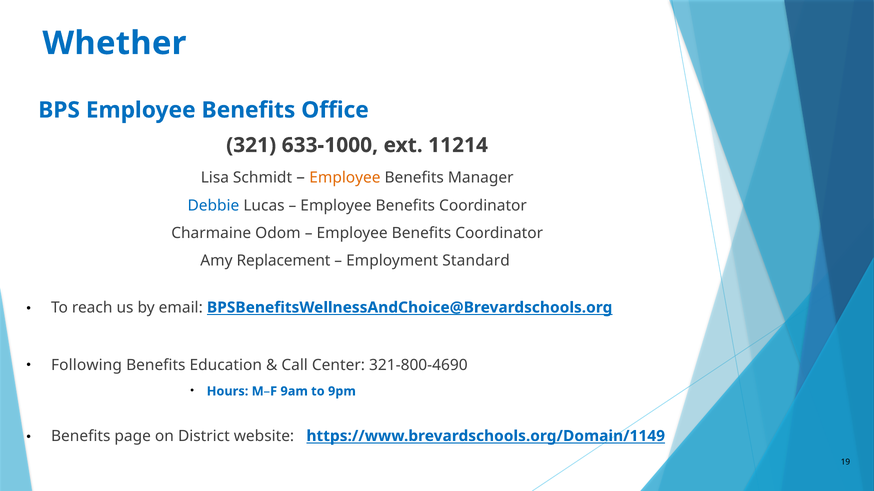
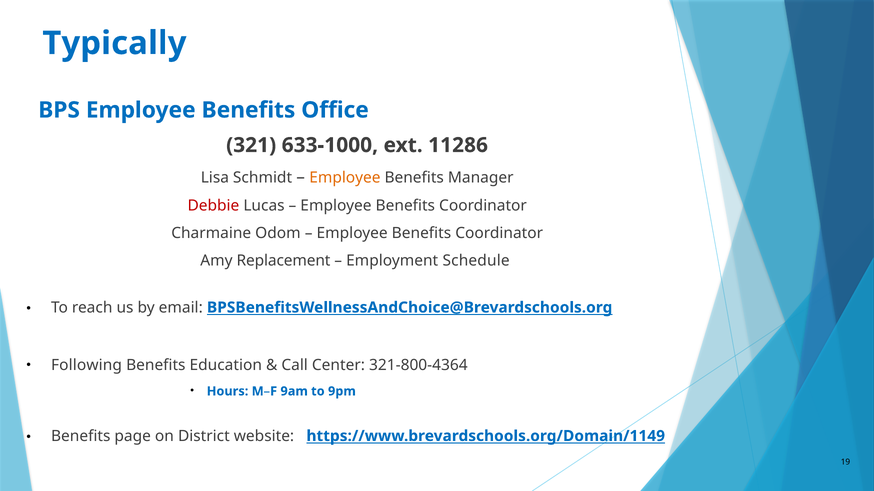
Whether: Whether -> Typically
11214: 11214 -> 11286
Debbie colour: blue -> red
Standard: Standard -> Schedule
321-800-4690: 321-800-4690 -> 321-800-4364
